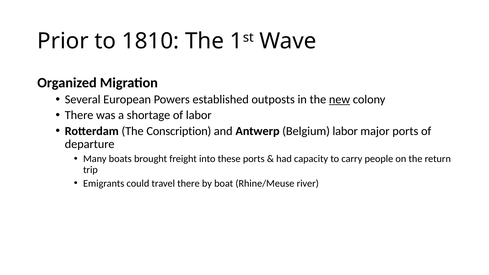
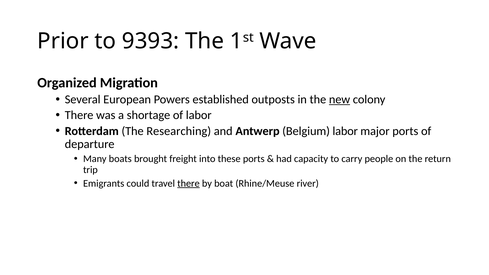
1810: 1810 -> 9393
Conscription: Conscription -> Researching
there at (188, 183) underline: none -> present
